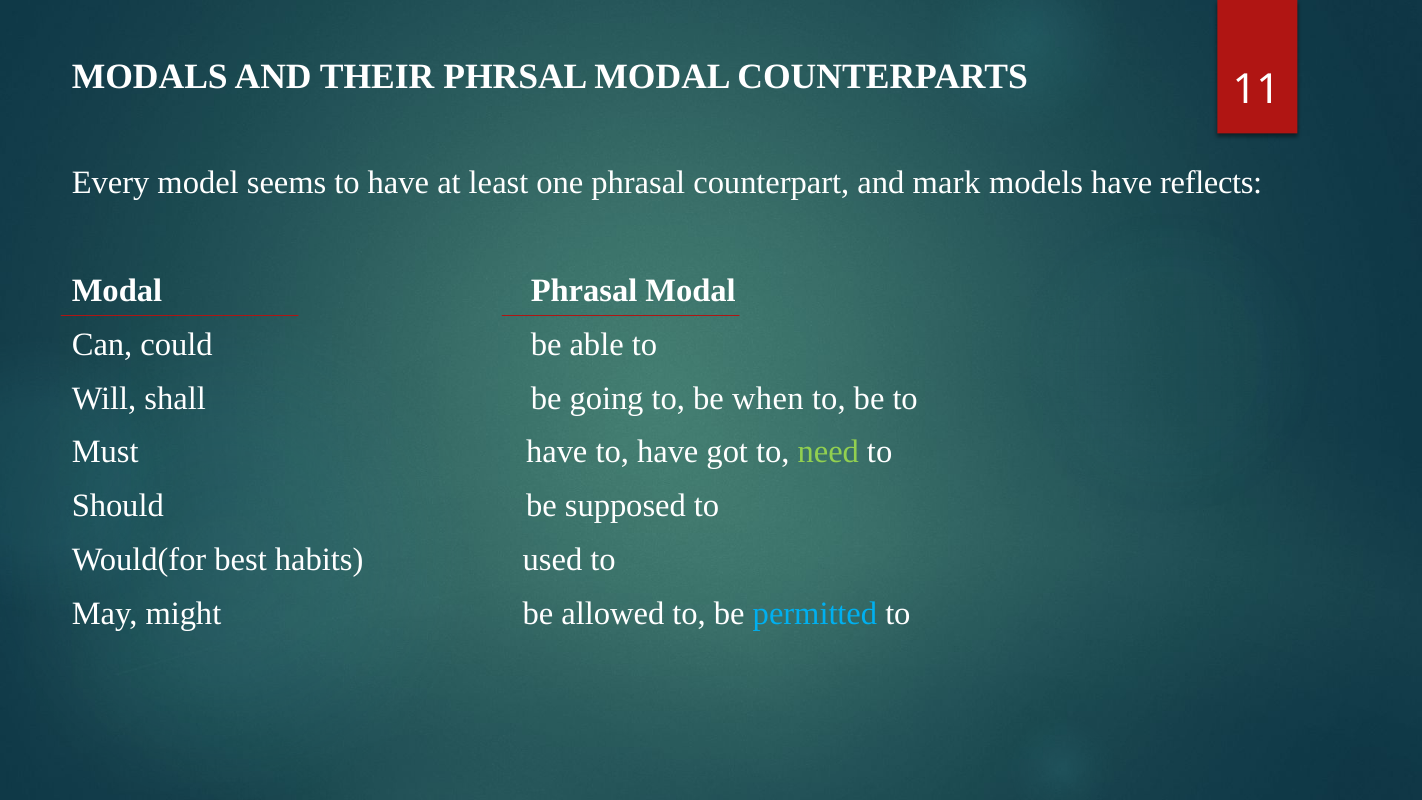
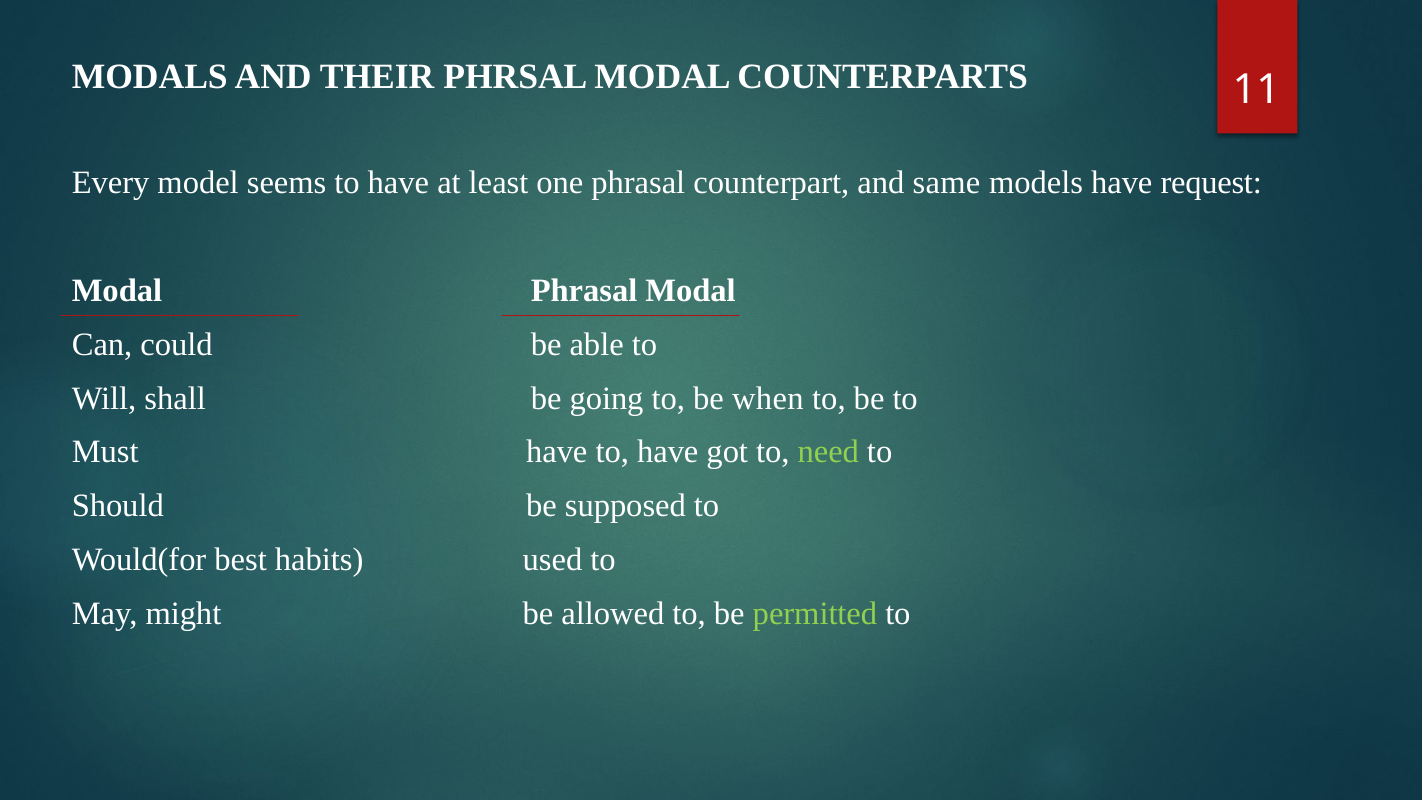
mark: mark -> same
reflects: reflects -> request
permitted colour: light blue -> light green
